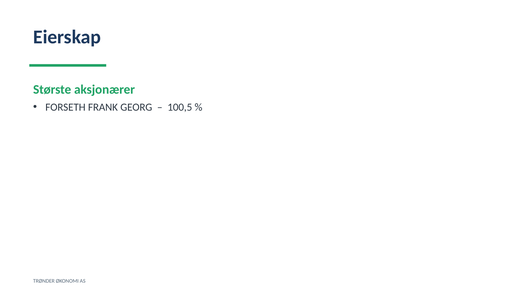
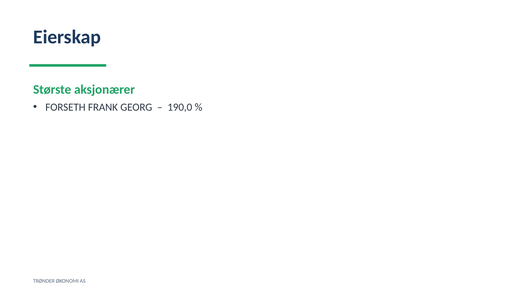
100,5: 100,5 -> 190,0
